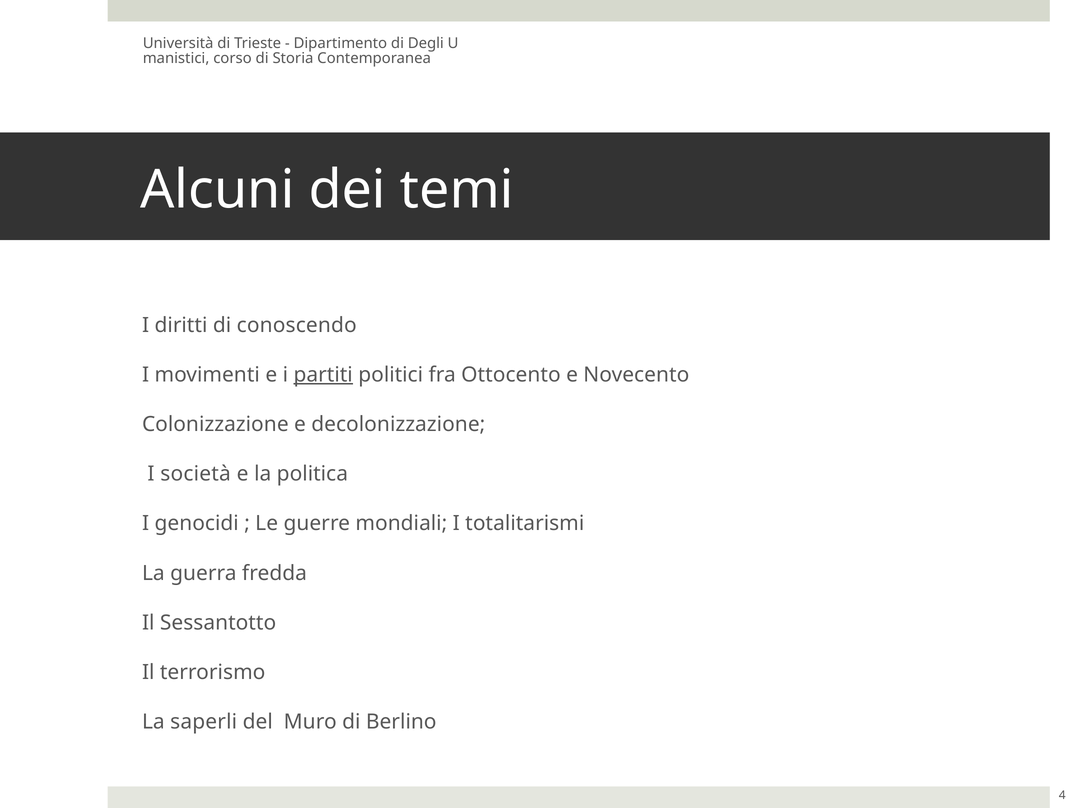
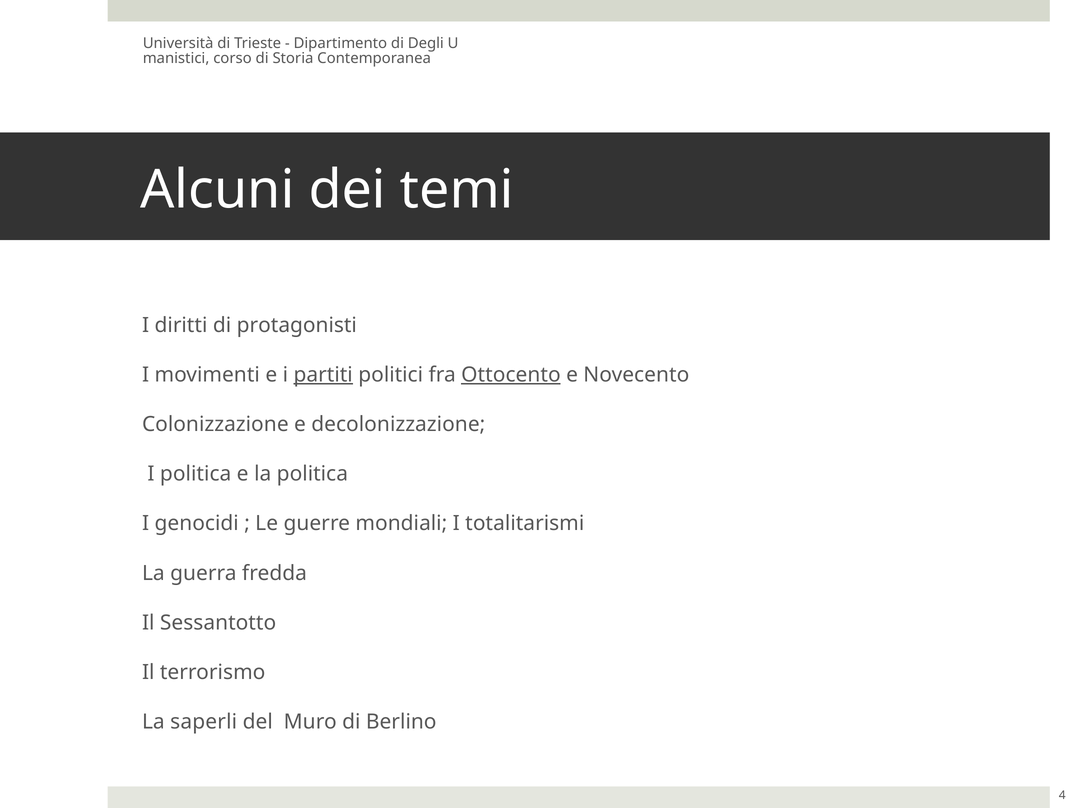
conoscendo: conoscendo -> protagonisti
Ottocento underline: none -> present
I società: società -> politica
